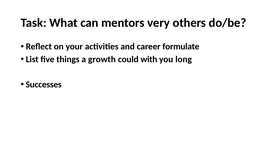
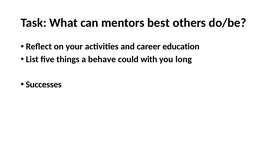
very: very -> best
formulate: formulate -> education
growth: growth -> behave
